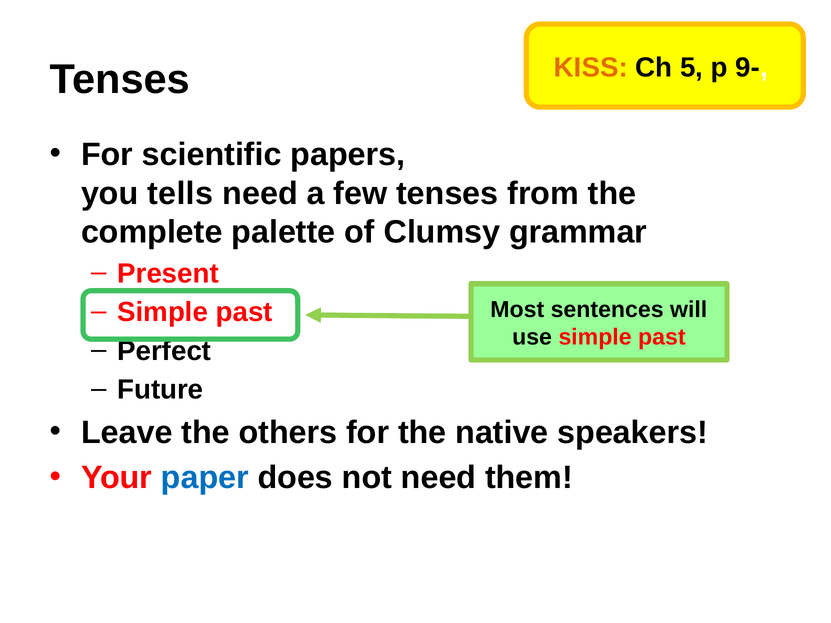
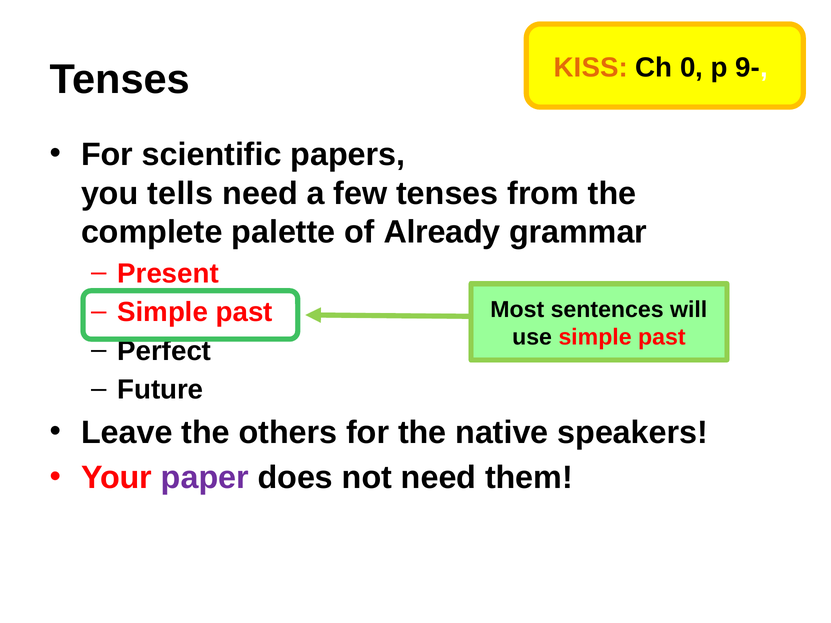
5: 5 -> 0
Clumsy: Clumsy -> Already
paper colour: blue -> purple
